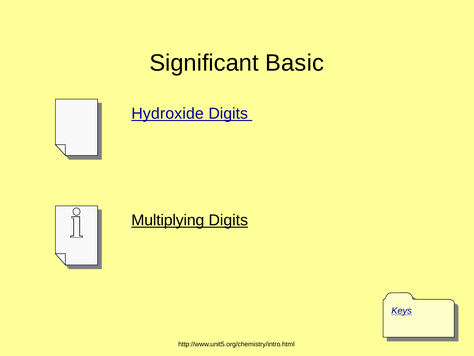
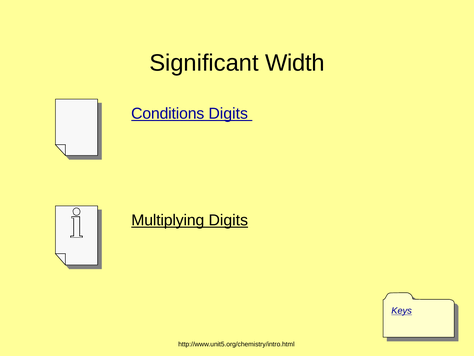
Basic: Basic -> Width
Hydroxide: Hydroxide -> Conditions
